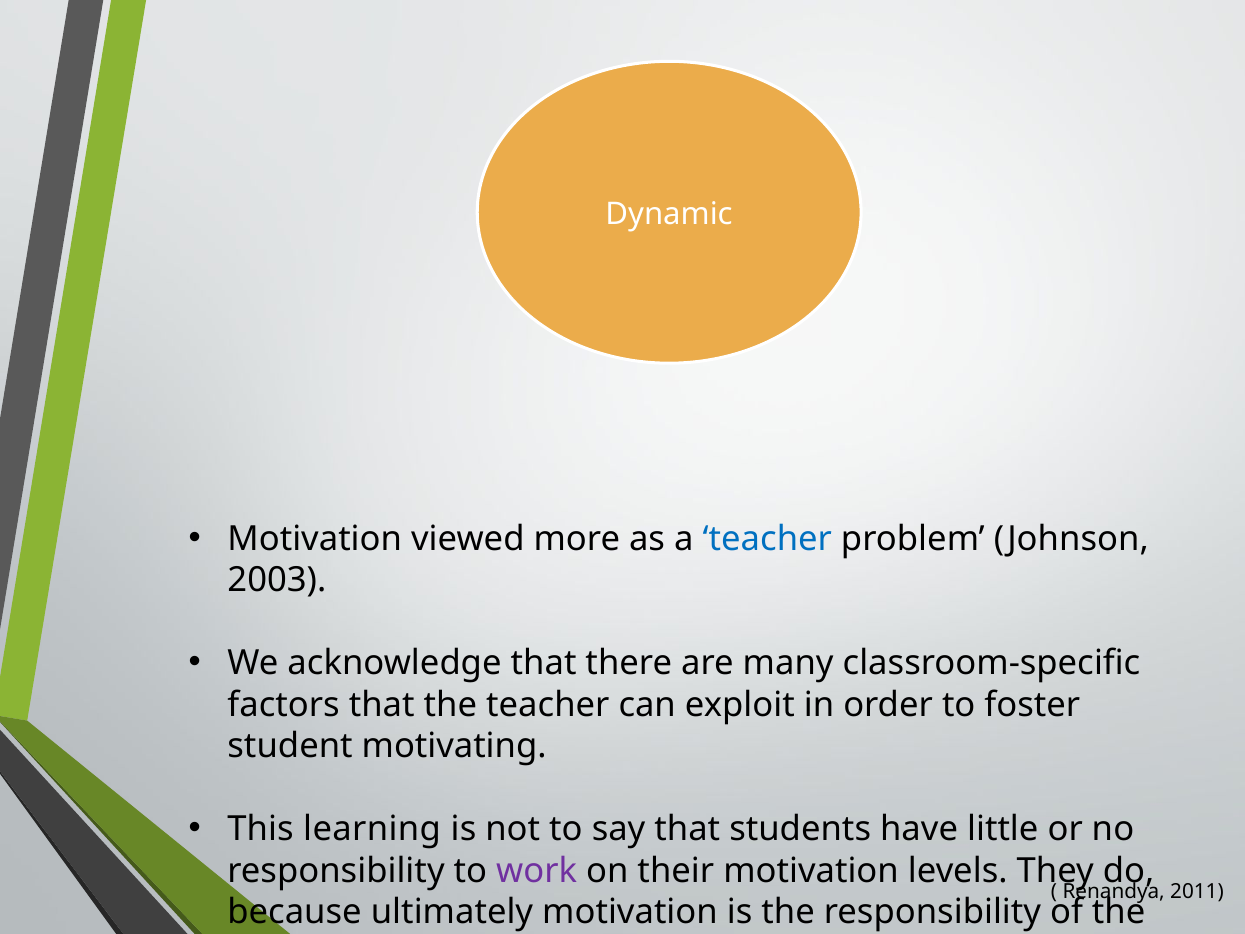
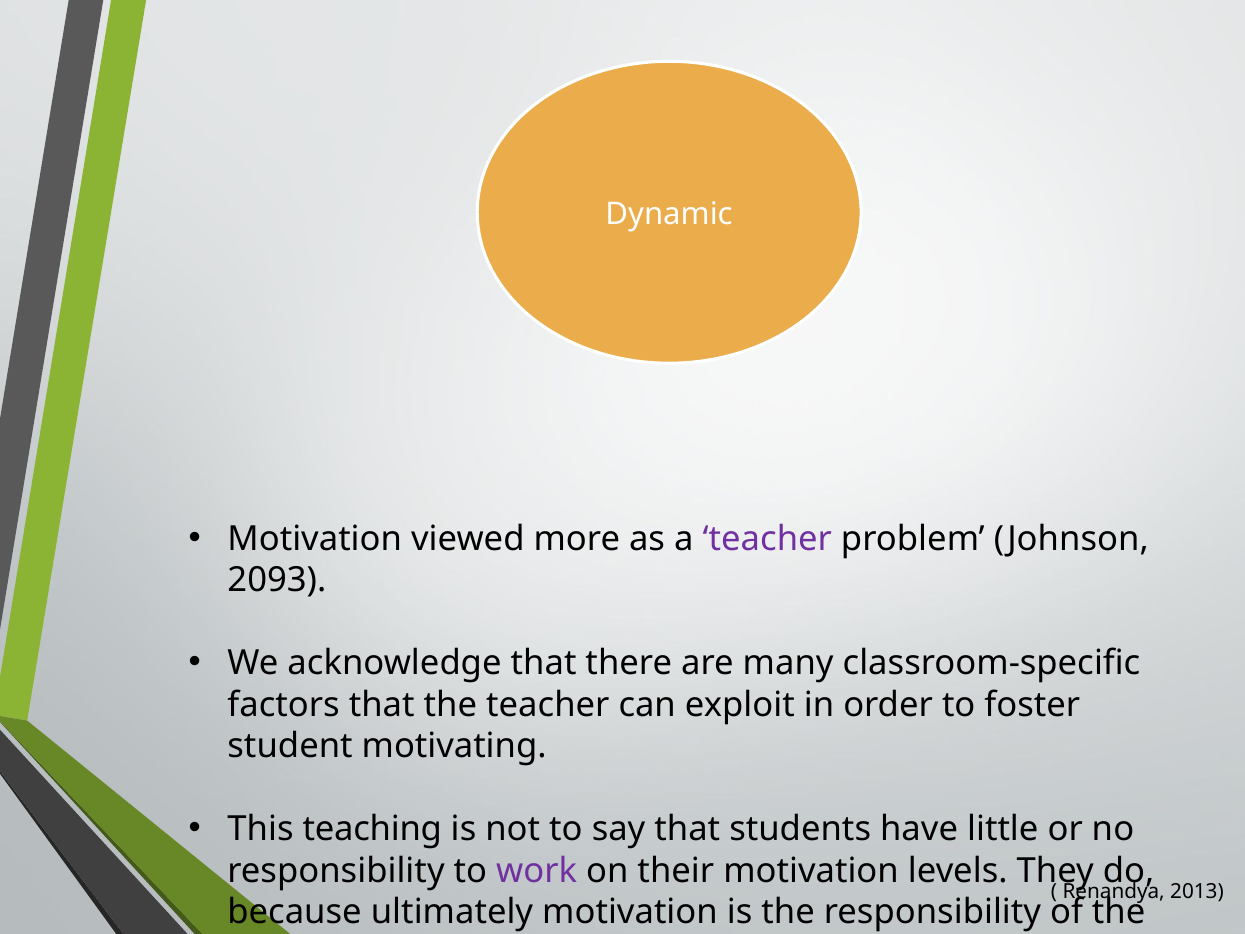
teacher at (767, 539) colour: blue -> purple
2003: 2003 -> 2093
learning: learning -> teaching
2011: 2011 -> 2013
